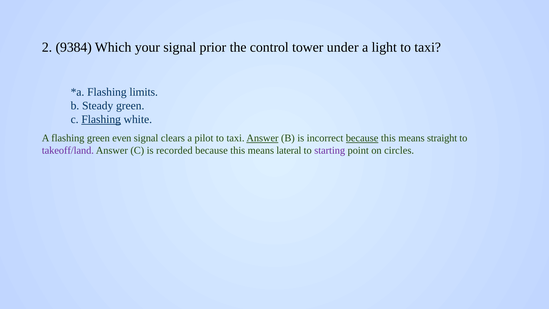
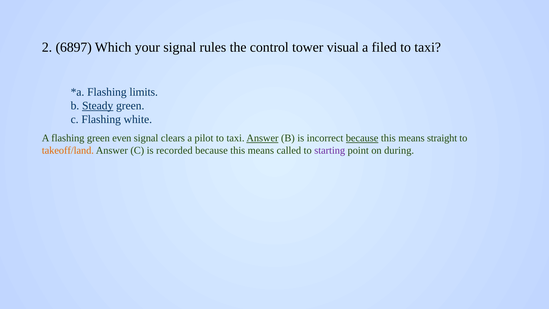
9384: 9384 -> 6897
prior: prior -> rules
under: under -> visual
light: light -> filed
Steady underline: none -> present
Flashing at (101, 119) underline: present -> none
takeoff/land colour: purple -> orange
lateral: lateral -> called
circles: circles -> during
